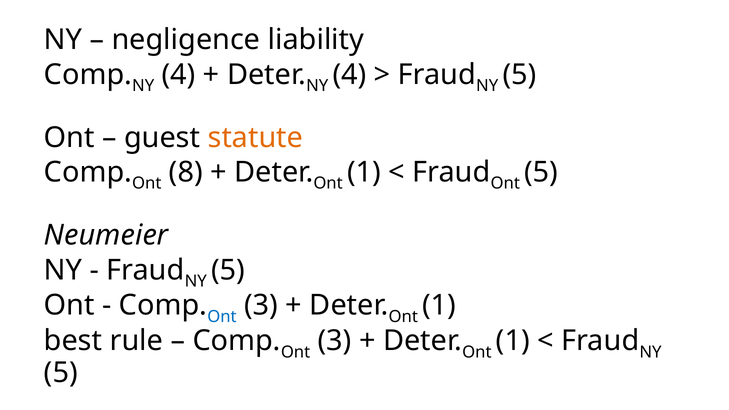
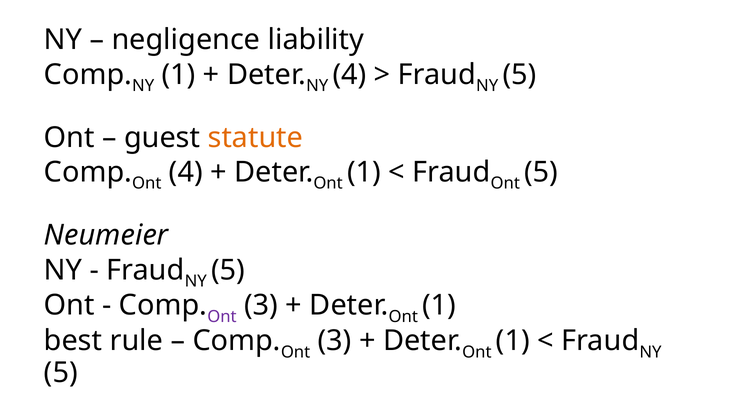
4 at (179, 75): 4 -> 1
Ont 8: 8 -> 4
Ont at (222, 317) colour: blue -> purple
